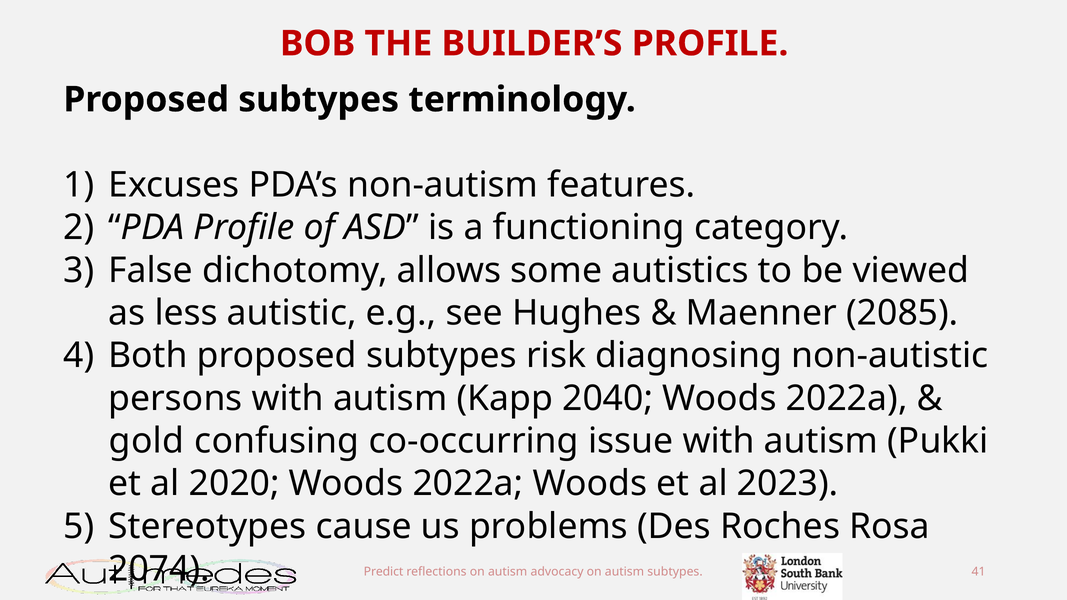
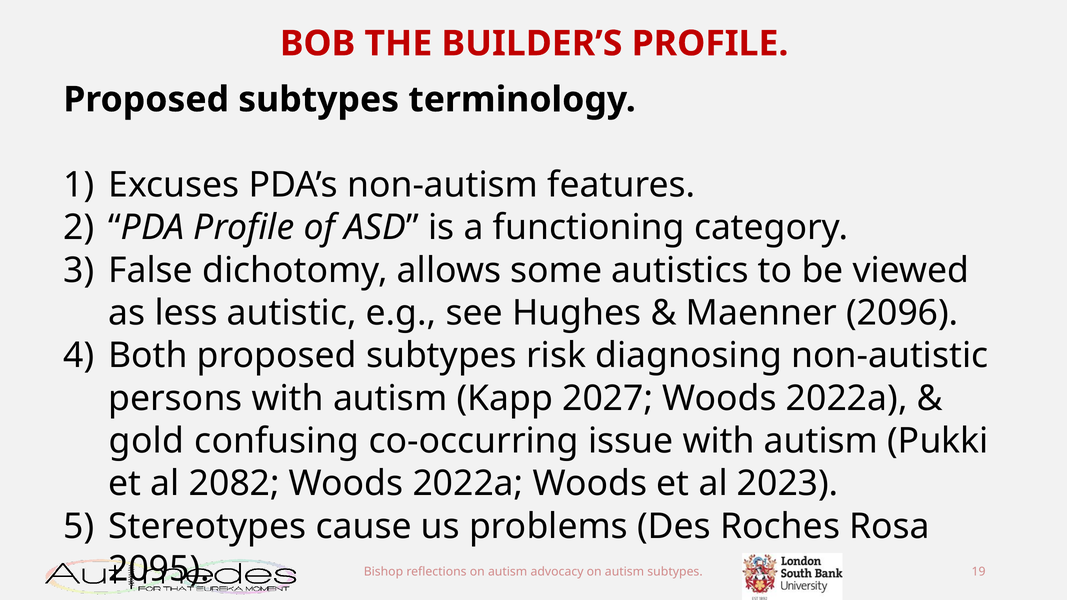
2085: 2085 -> 2096
2040: 2040 -> 2027
2020: 2020 -> 2082
2074: 2074 -> 2095
Predict: Predict -> Bishop
41: 41 -> 19
